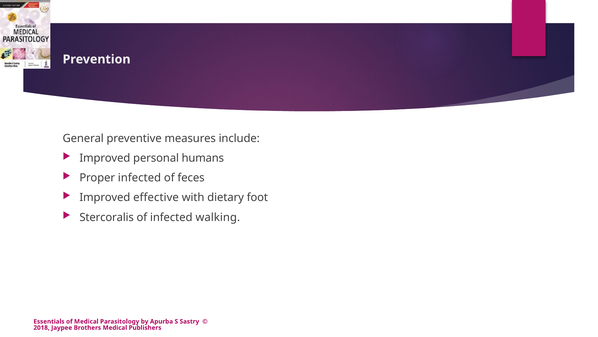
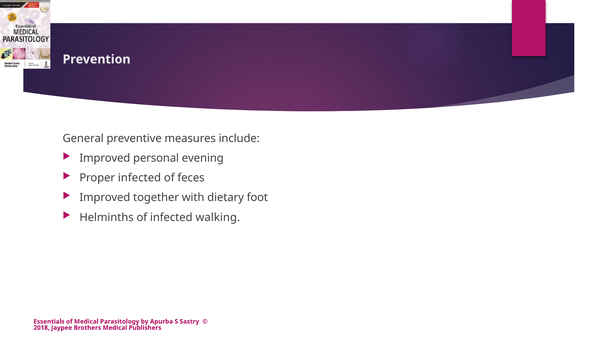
humans: humans -> evening
effective: effective -> together
Stercoralis: Stercoralis -> Helminths
